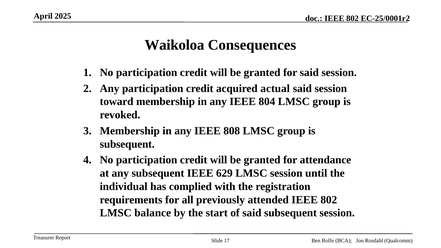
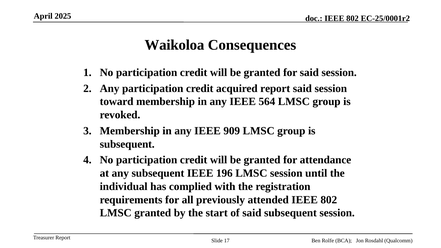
acquired actual: actual -> report
804: 804 -> 564
808: 808 -> 909
629: 629 -> 196
LMSC balance: balance -> granted
